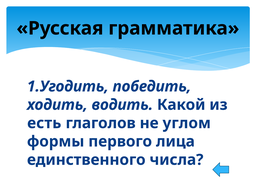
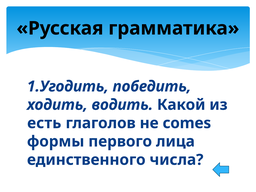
углом: углом -> comes
